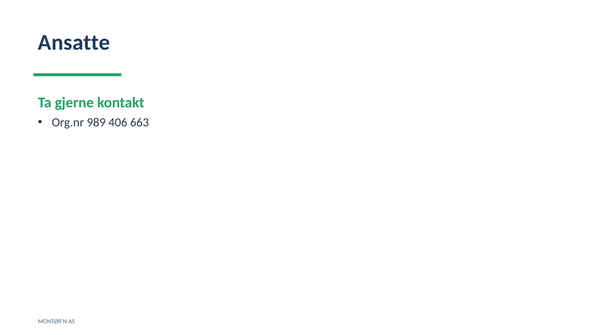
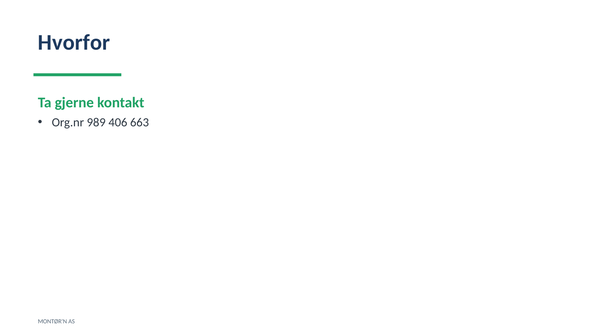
Ansatte: Ansatte -> Hvorfor
